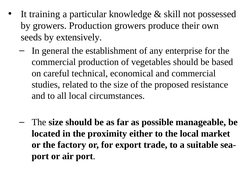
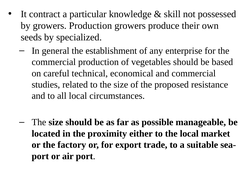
training: training -> contract
extensively: extensively -> specialized
